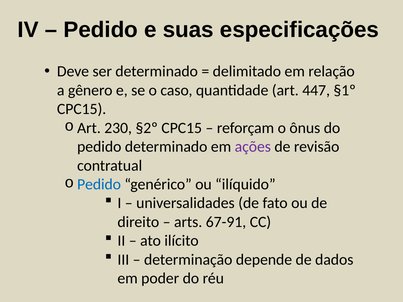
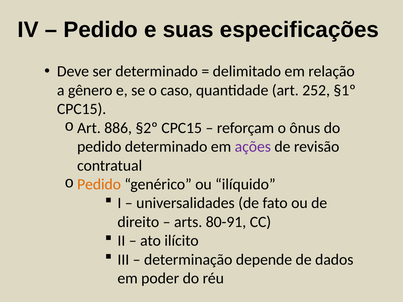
447: 447 -> 252
230: 230 -> 886
Pedido at (99, 184) colour: blue -> orange
67-91: 67-91 -> 80-91
